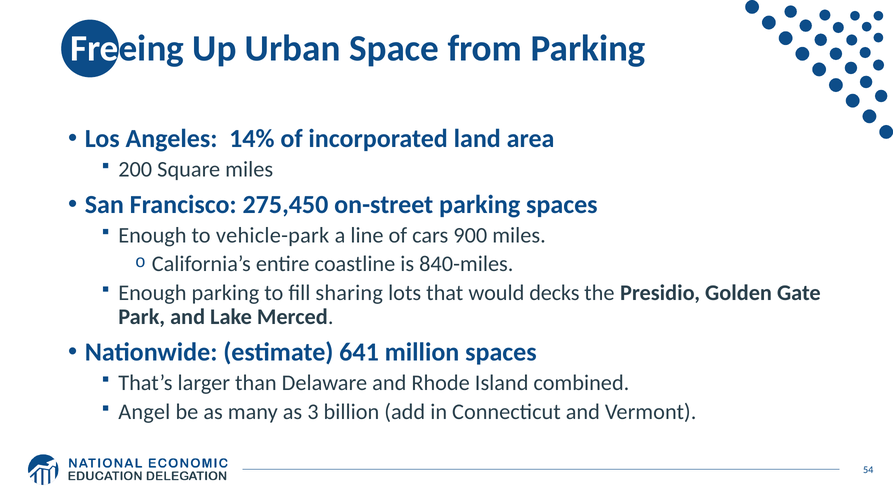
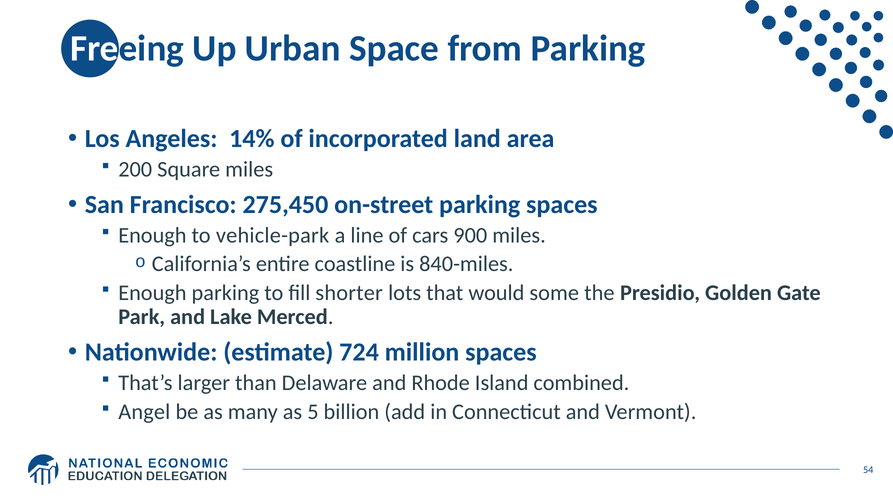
sharing: sharing -> shorter
decks: decks -> some
641: 641 -> 724
3: 3 -> 5
